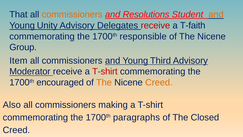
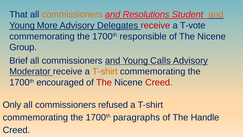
Unity: Unity -> More
T-faith: T-faith -> T-vote
Item: Item -> Brief
Third: Third -> Calls
T-shirt at (105, 71) colour: red -> orange
The at (104, 82) colour: orange -> red
Creed at (159, 82) colour: orange -> red
Also: Also -> Only
making: making -> refused
Closed: Closed -> Handle
